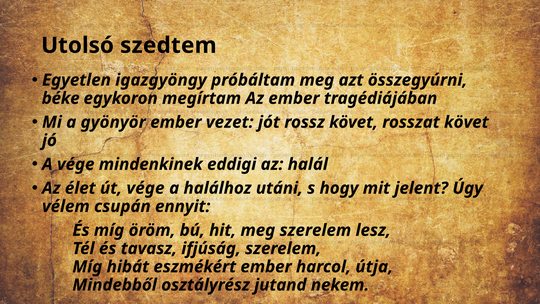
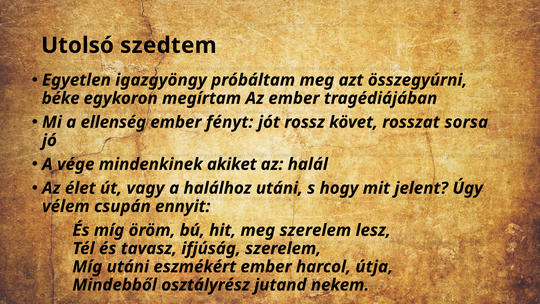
gyönyör: gyönyör -> ellenség
vezet: vezet -> fényt
rosszat követ: követ -> sorsa
eddigi: eddigi -> akiket
út vége: vége -> vagy
Míg hibát: hibát -> utáni
